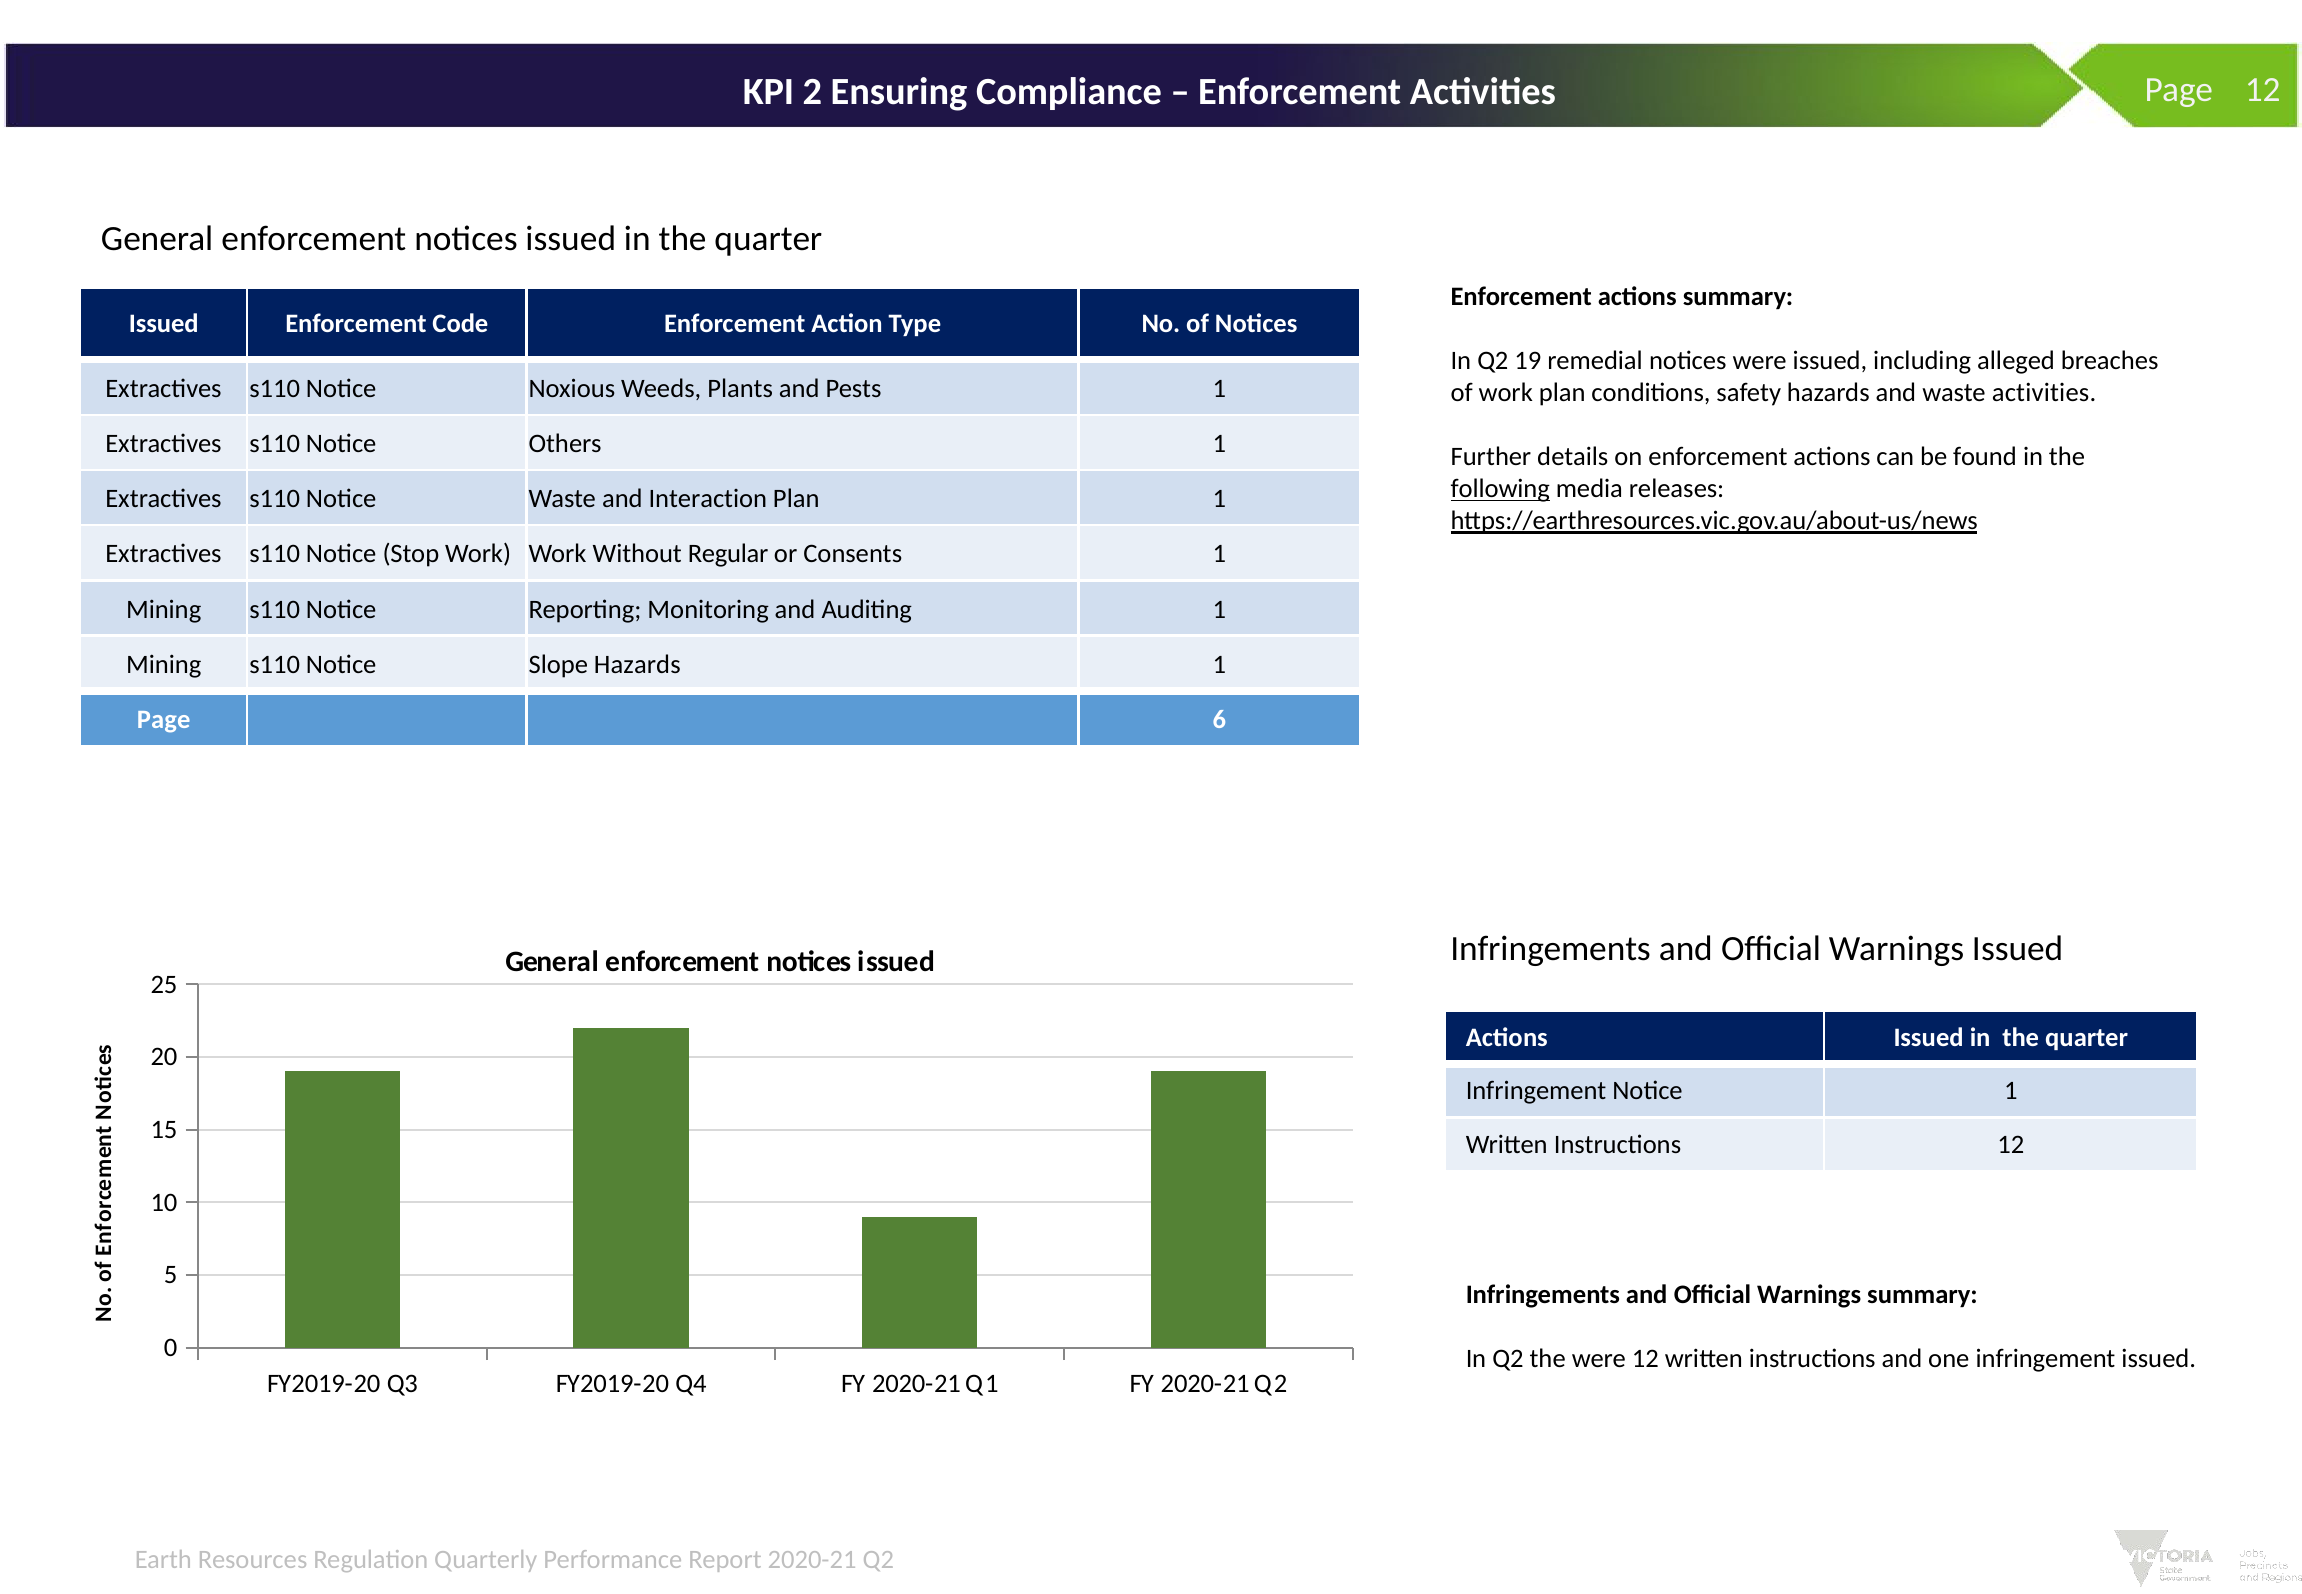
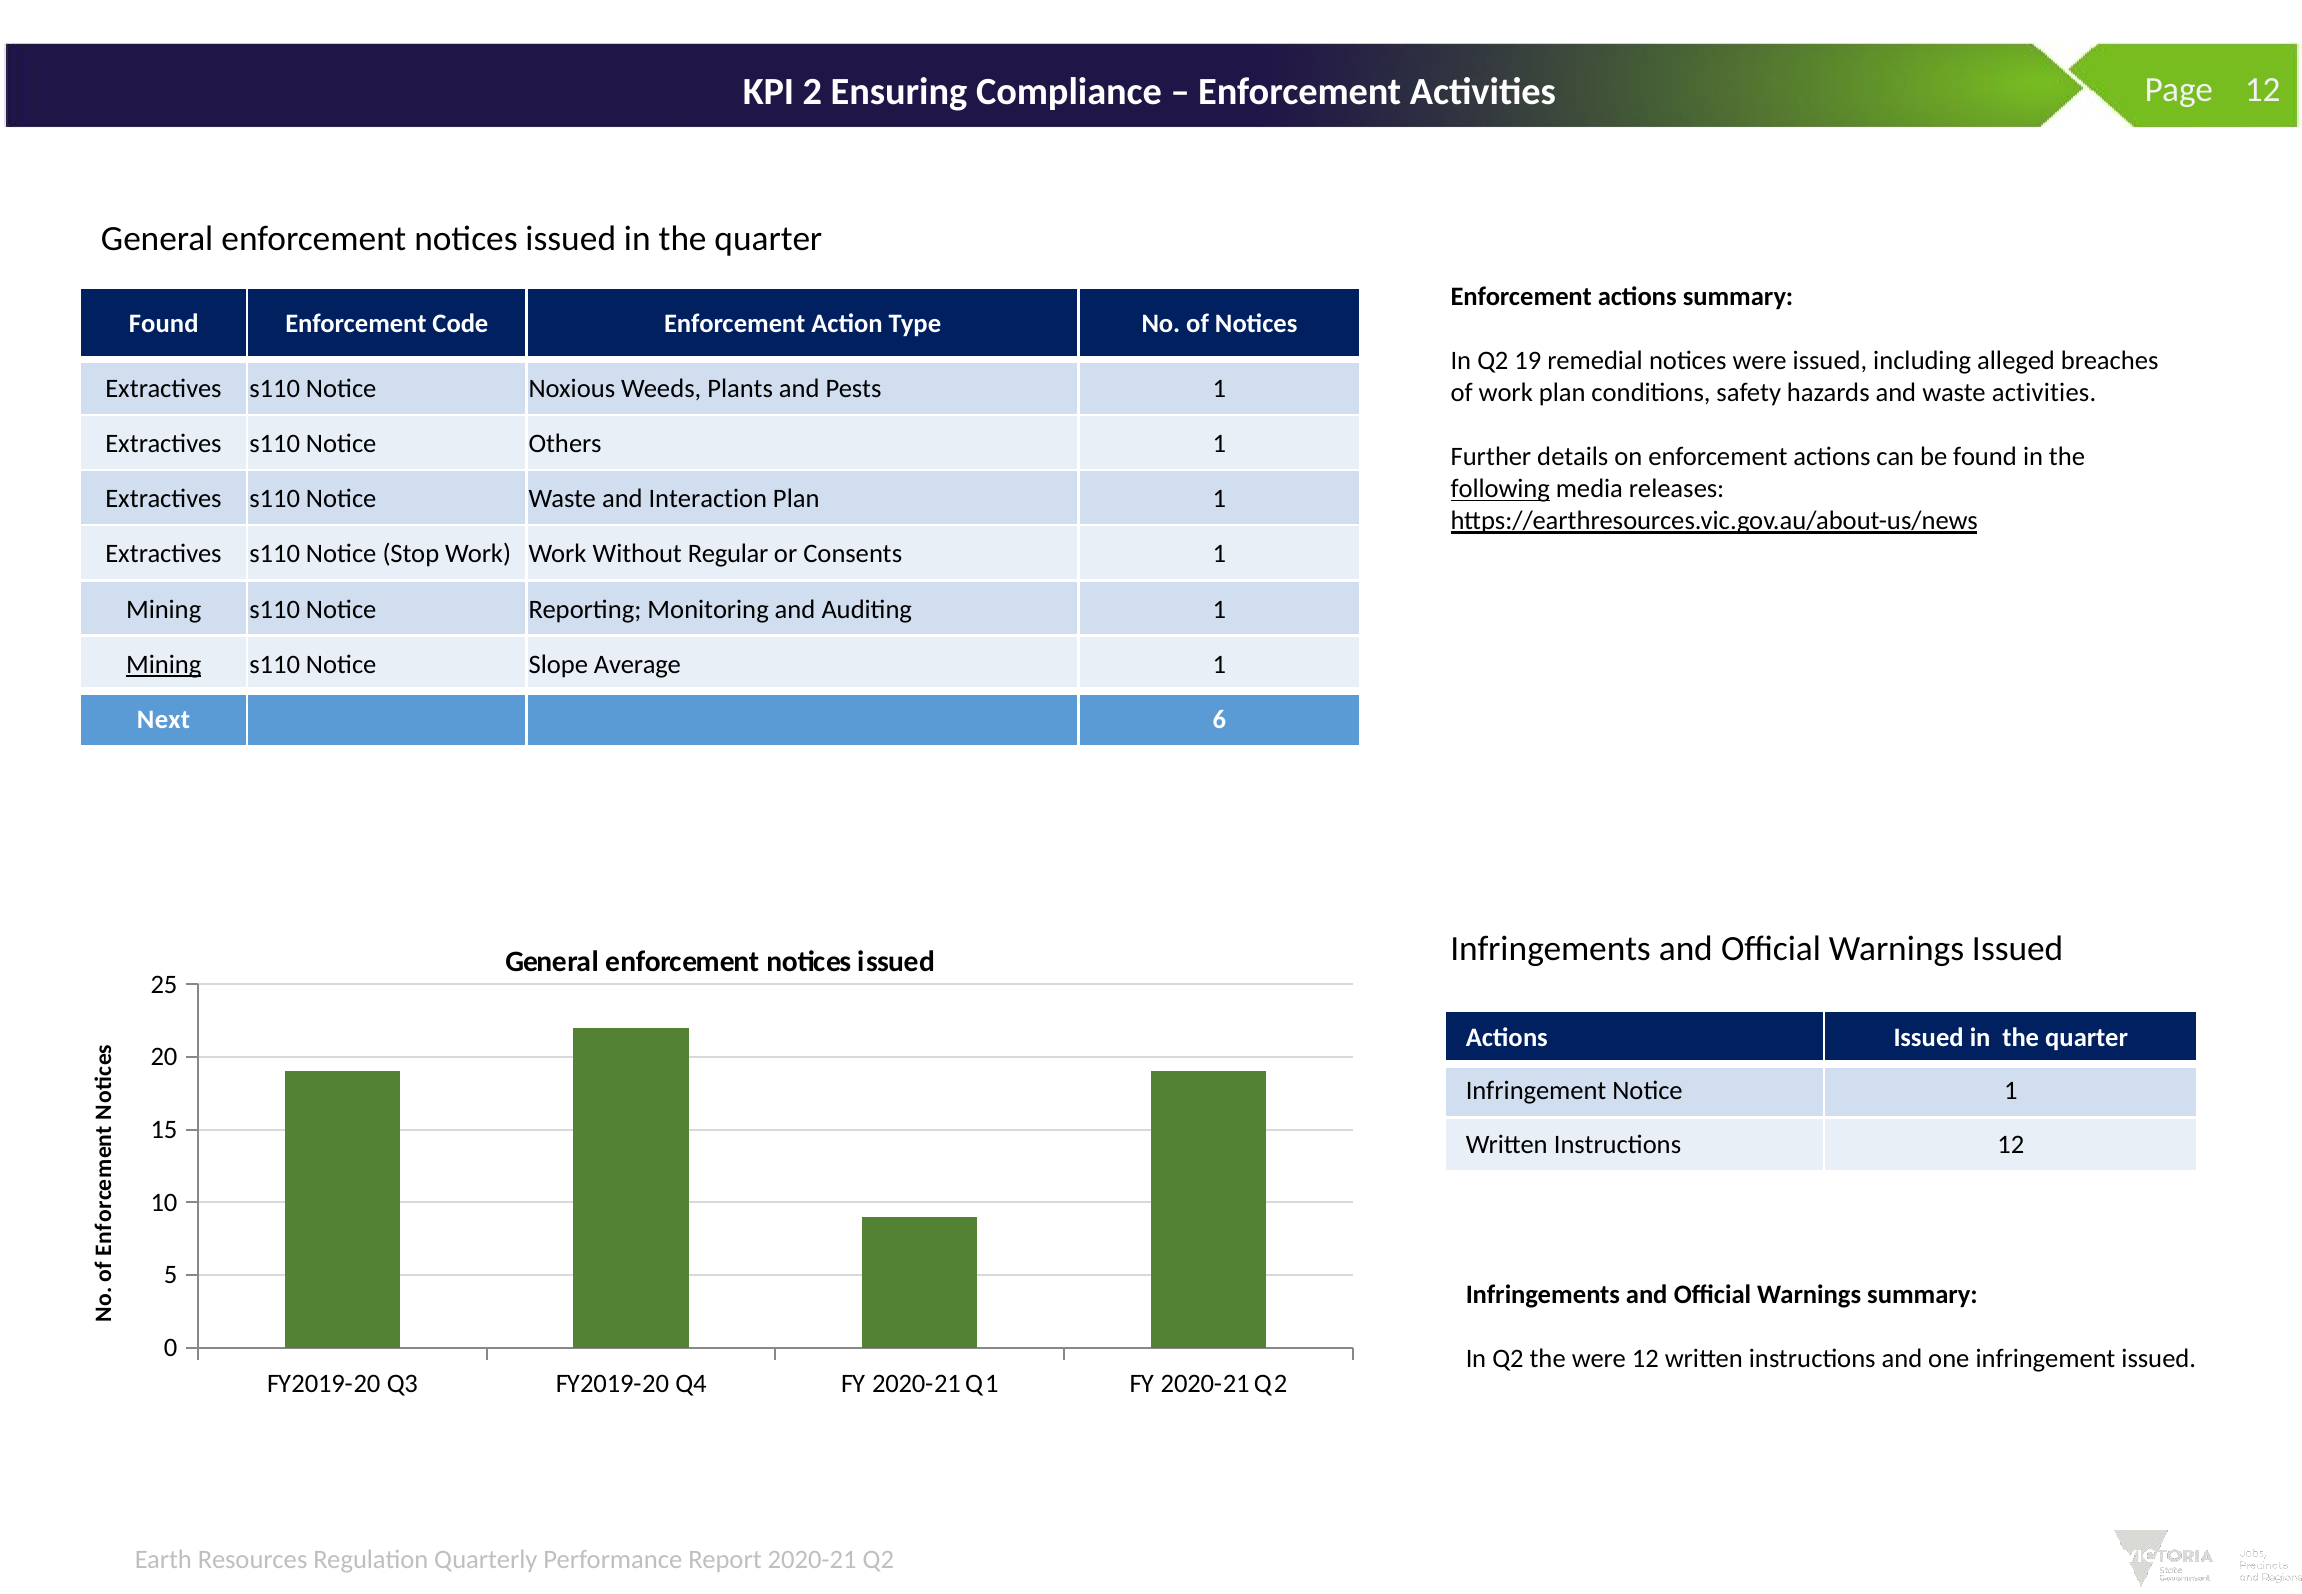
Issued at (164, 324): Issued -> Found
Mining at (164, 664) underline: none -> present
Slope Hazards: Hazards -> Average
Page at (164, 720): Page -> Next
